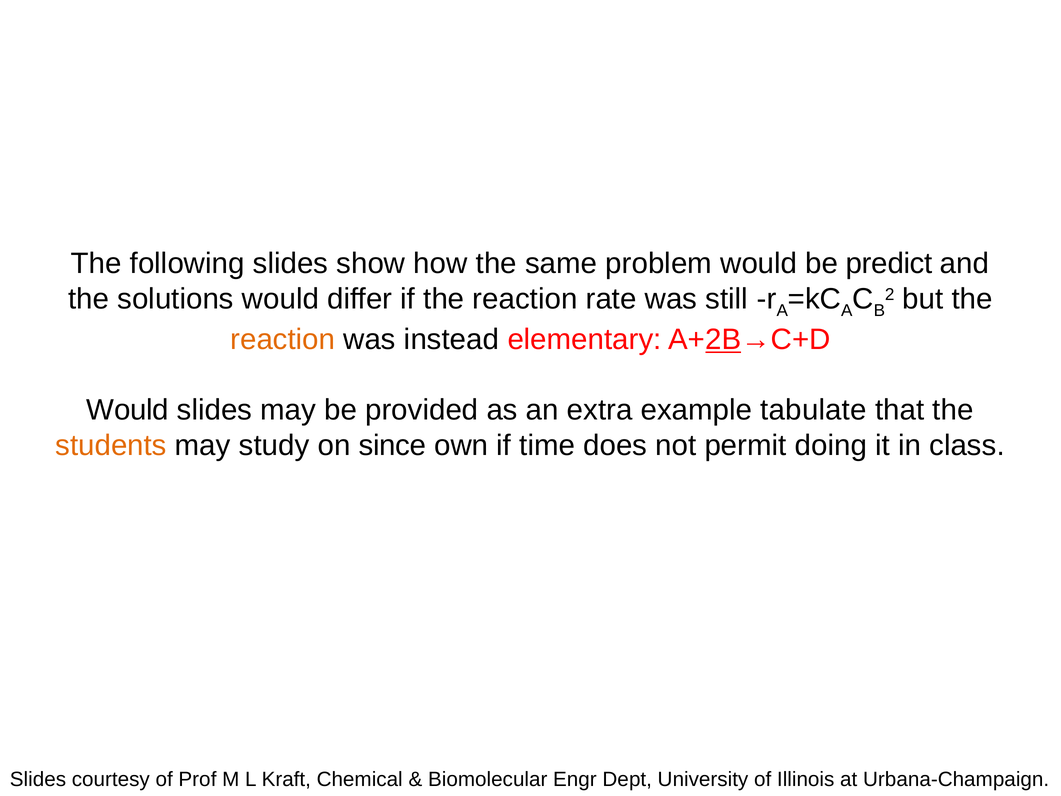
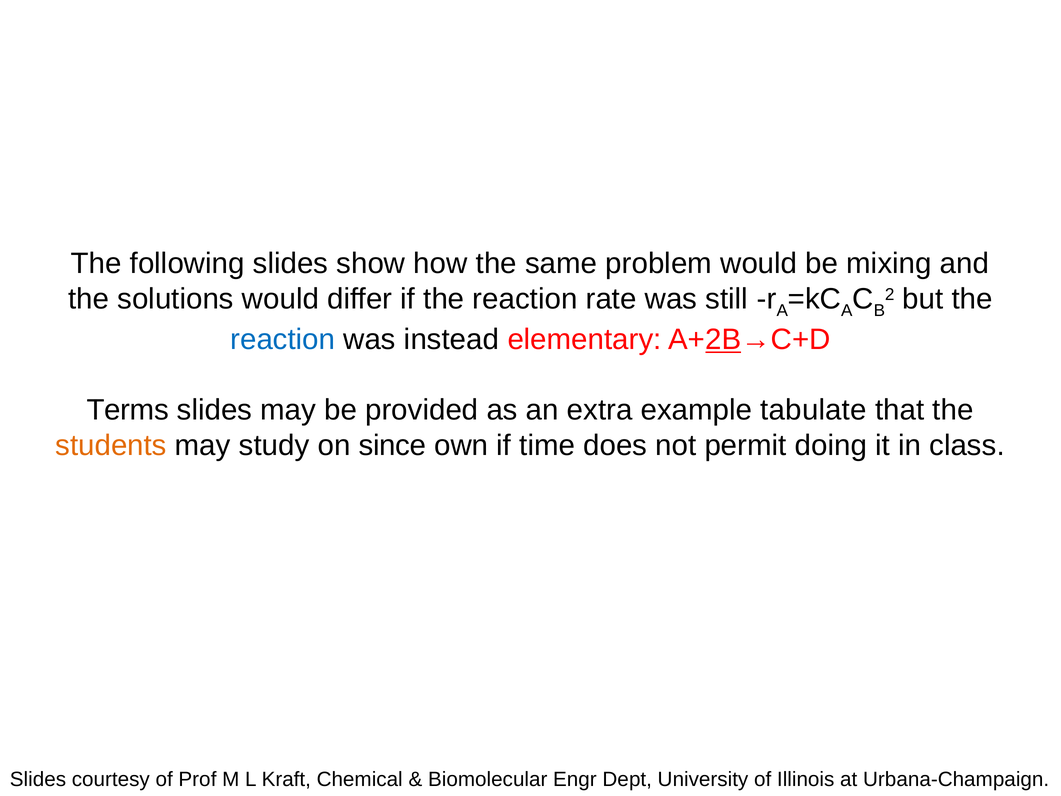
predict: predict -> mixing
reaction at (283, 339) colour: orange -> blue
Would at (128, 410): Would -> Terms
